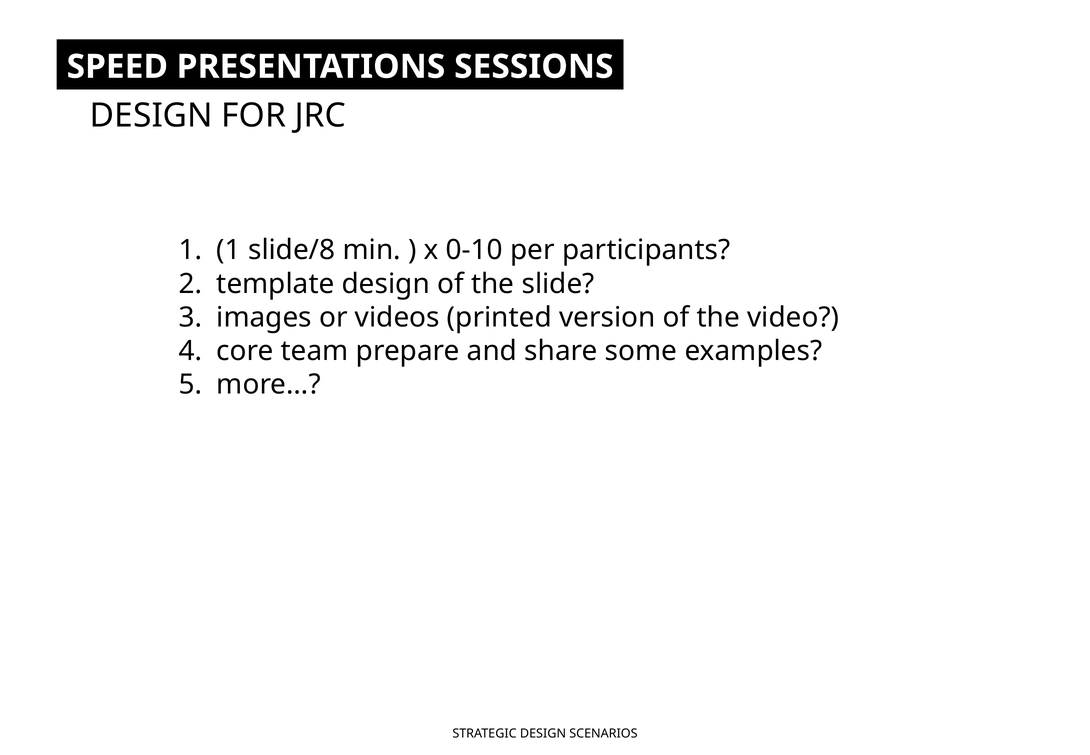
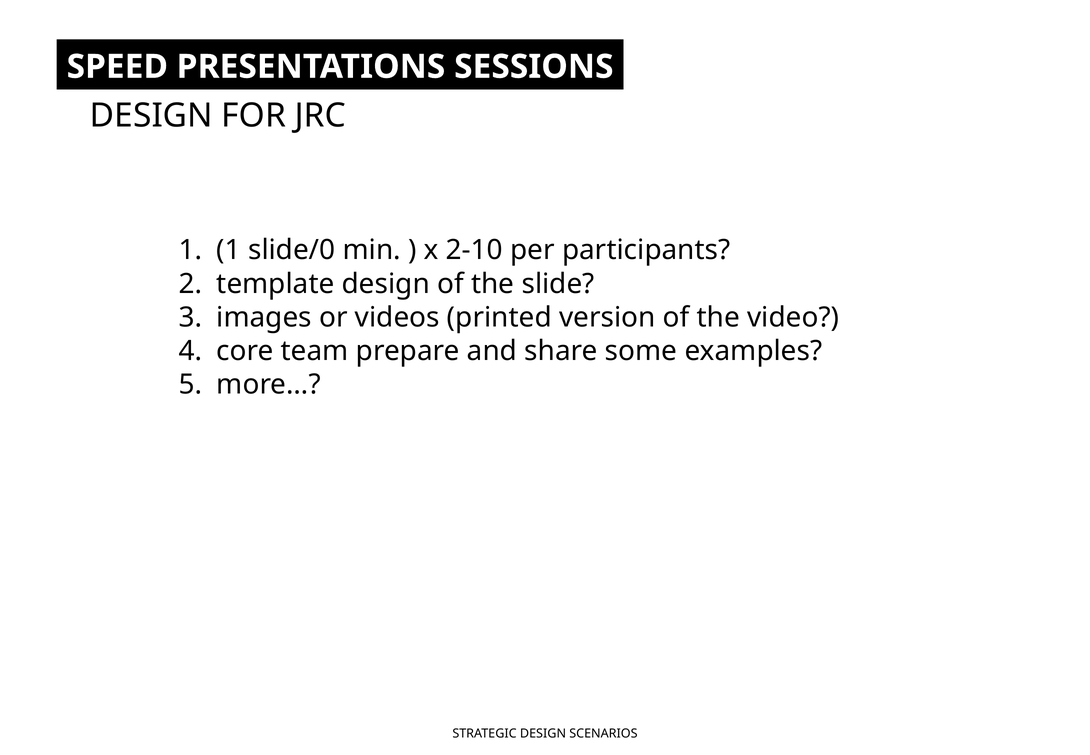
slide/8: slide/8 -> slide/0
0-10: 0-10 -> 2-10
